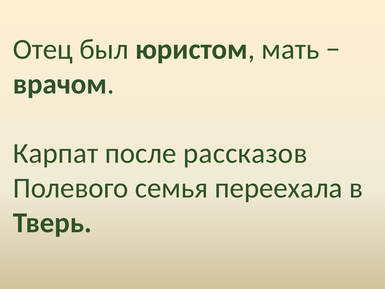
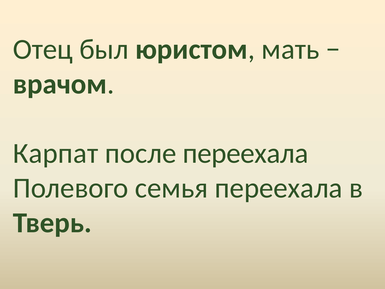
после рассказов: рассказов -> переехала
